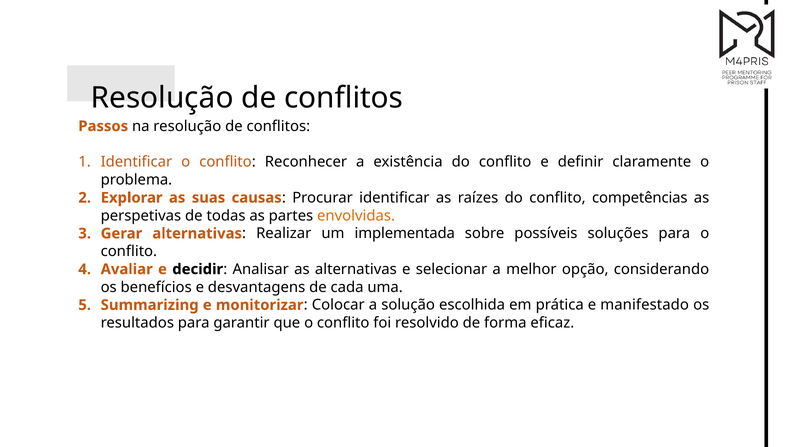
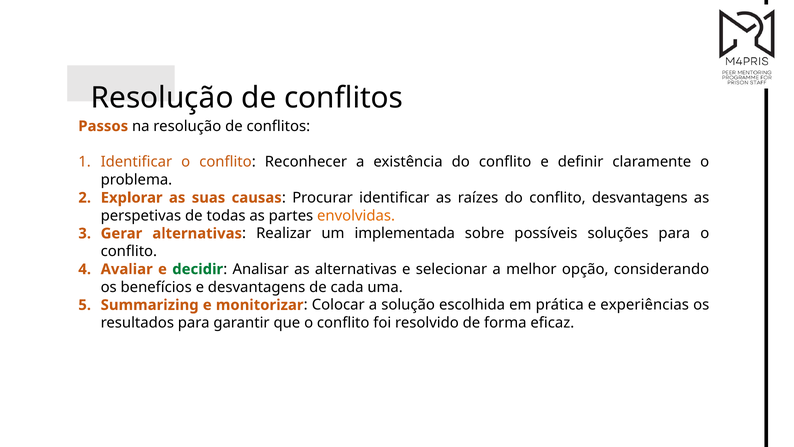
conflito competências: competências -> desvantagens
decidir colour: black -> green
manifestado: manifestado -> experiências
